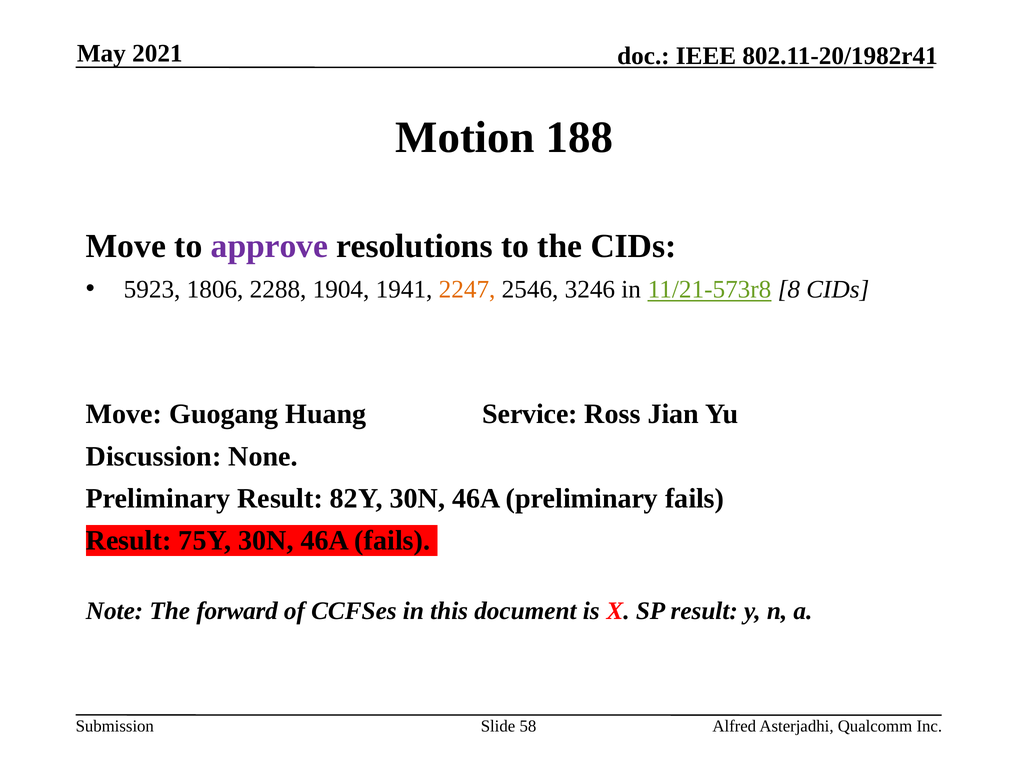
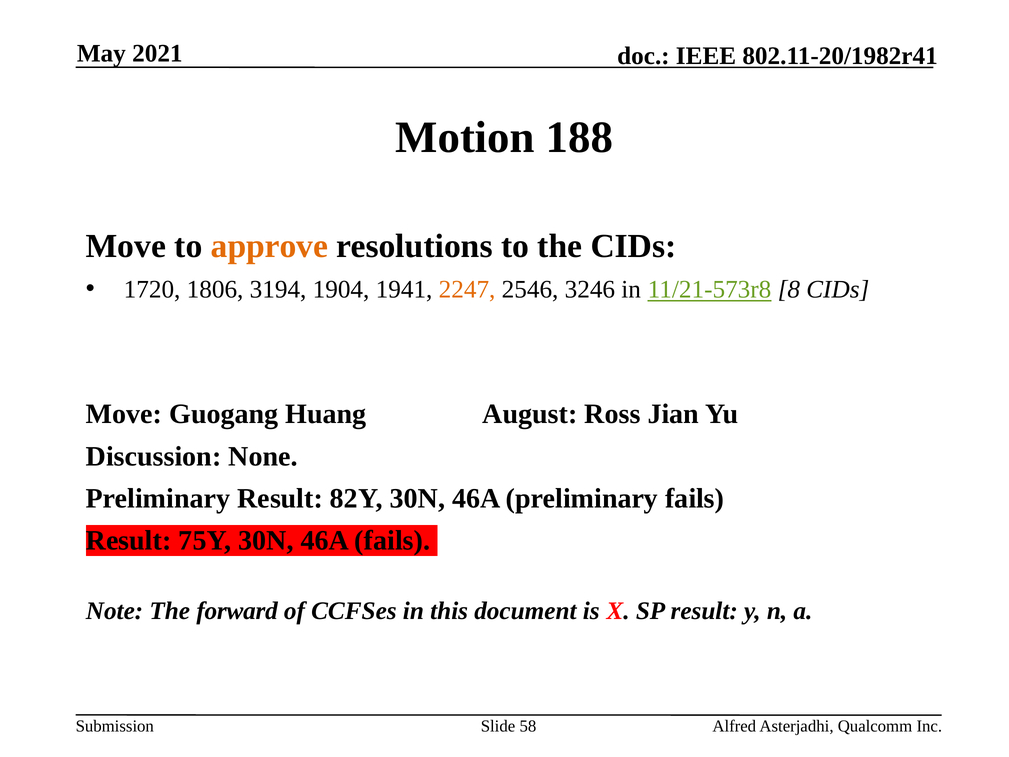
approve colour: purple -> orange
5923: 5923 -> 1720
2288: 2288 -> 3194
Service: Service -> August
